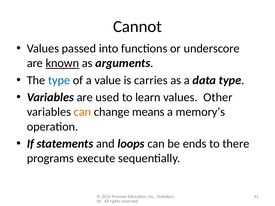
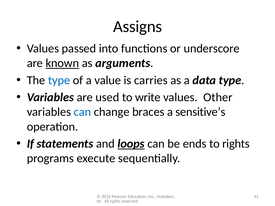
Cannot: Cannot -> Assigns
learn: learn -> write
can at (82, 112) colour: orange -> blue
means: means -> braces
memory’s: memory’s -> sensitive’s
loops underline: none -> present
to there: there -> rights
